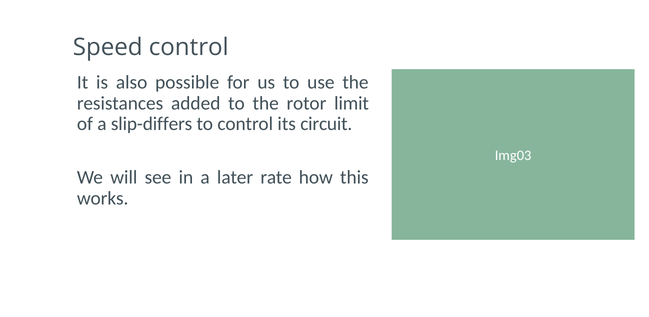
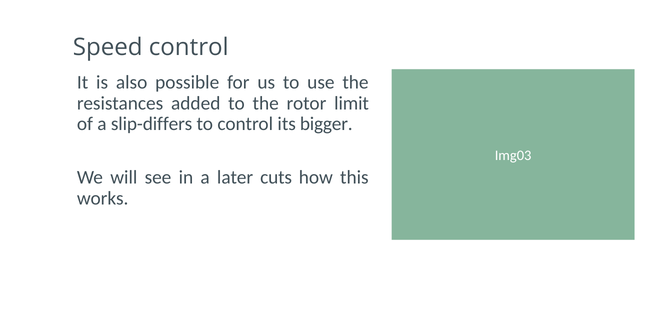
circuit: circuit -> bigger
rate: rate -> cuts
